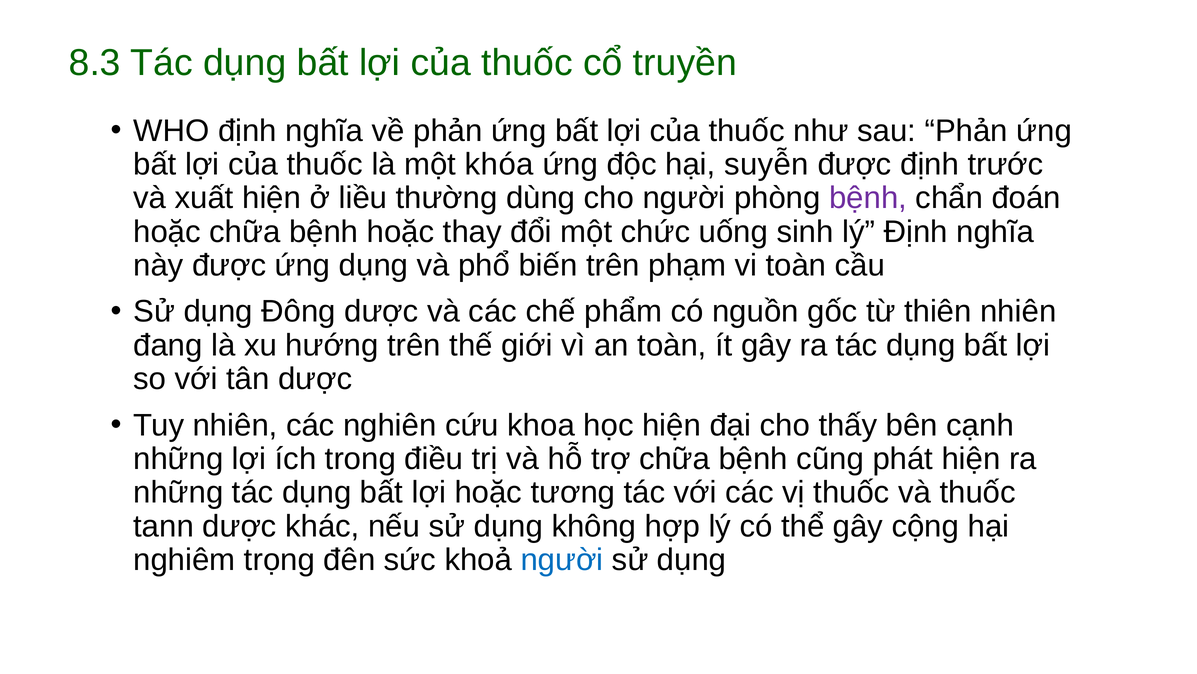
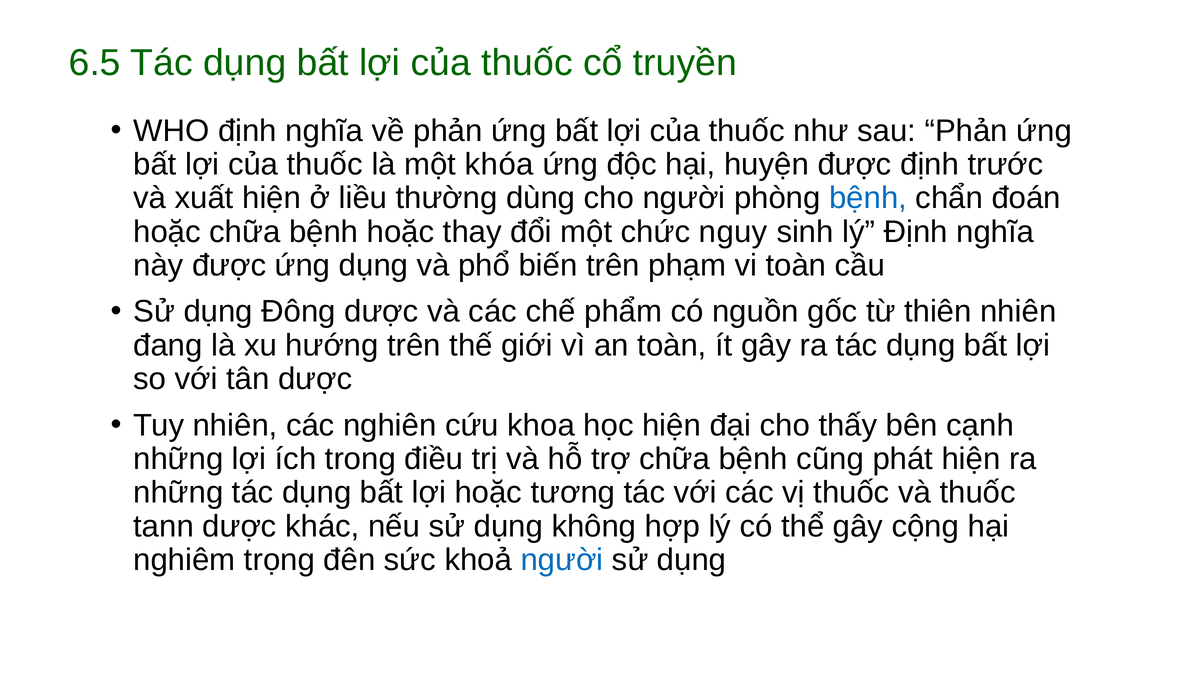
8.3: 8.3 -> 6.5
suyễn: suyễn -> huyện
bệnh at (868, 198) colour: purple -> blue
uống: uống -> nguy
